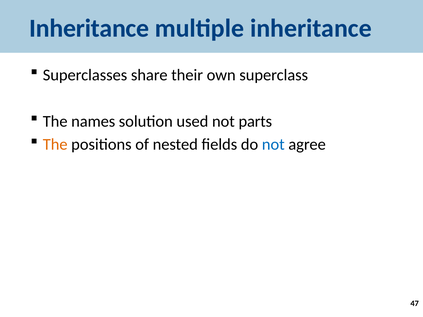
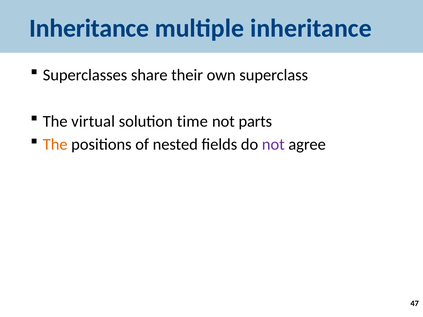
names: names -> virtual
used: used -> time
not at (273, 144) colour: blue -> purple
